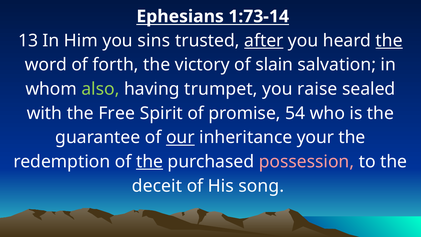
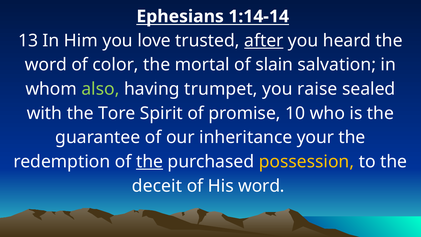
1:73-14: 1:73-14 -> 1:14-14
sins: sins -> love
the at (389, 41) underline: present -> none
forth: forth -> color
victory: victory -> mortal
Free: Free -> Tore
54: 54 -> 10
our underline: present -> none
possession colour: pink -> yellow
His song: song -> word
